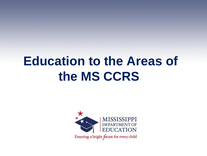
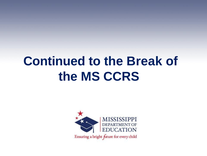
Education: Education -> Continued
Areas: Areas -> Break
